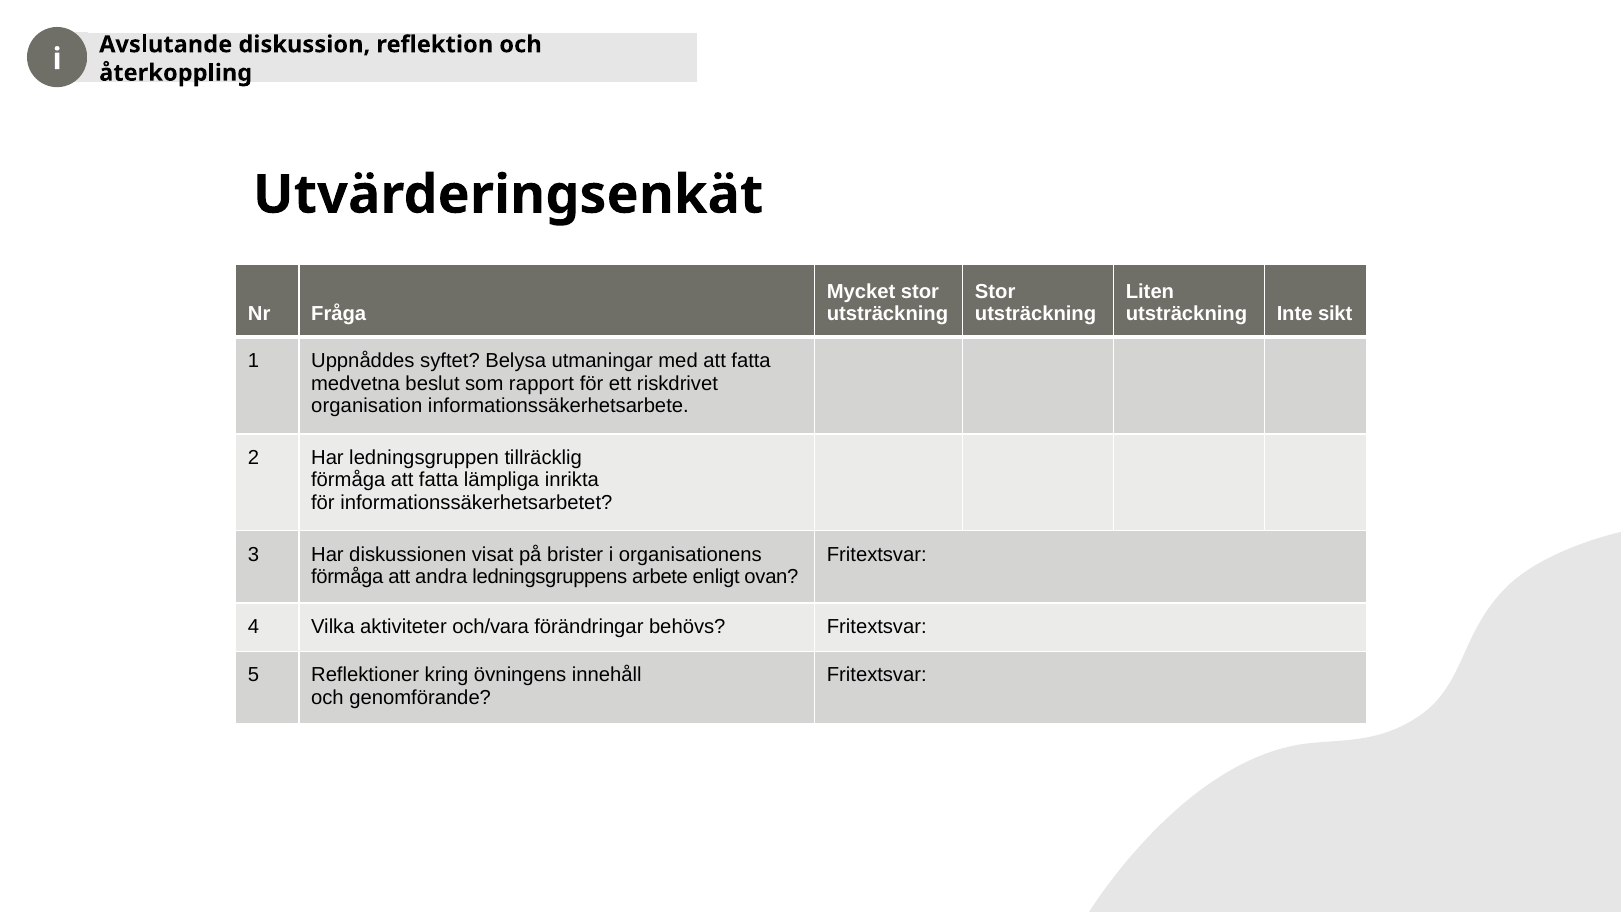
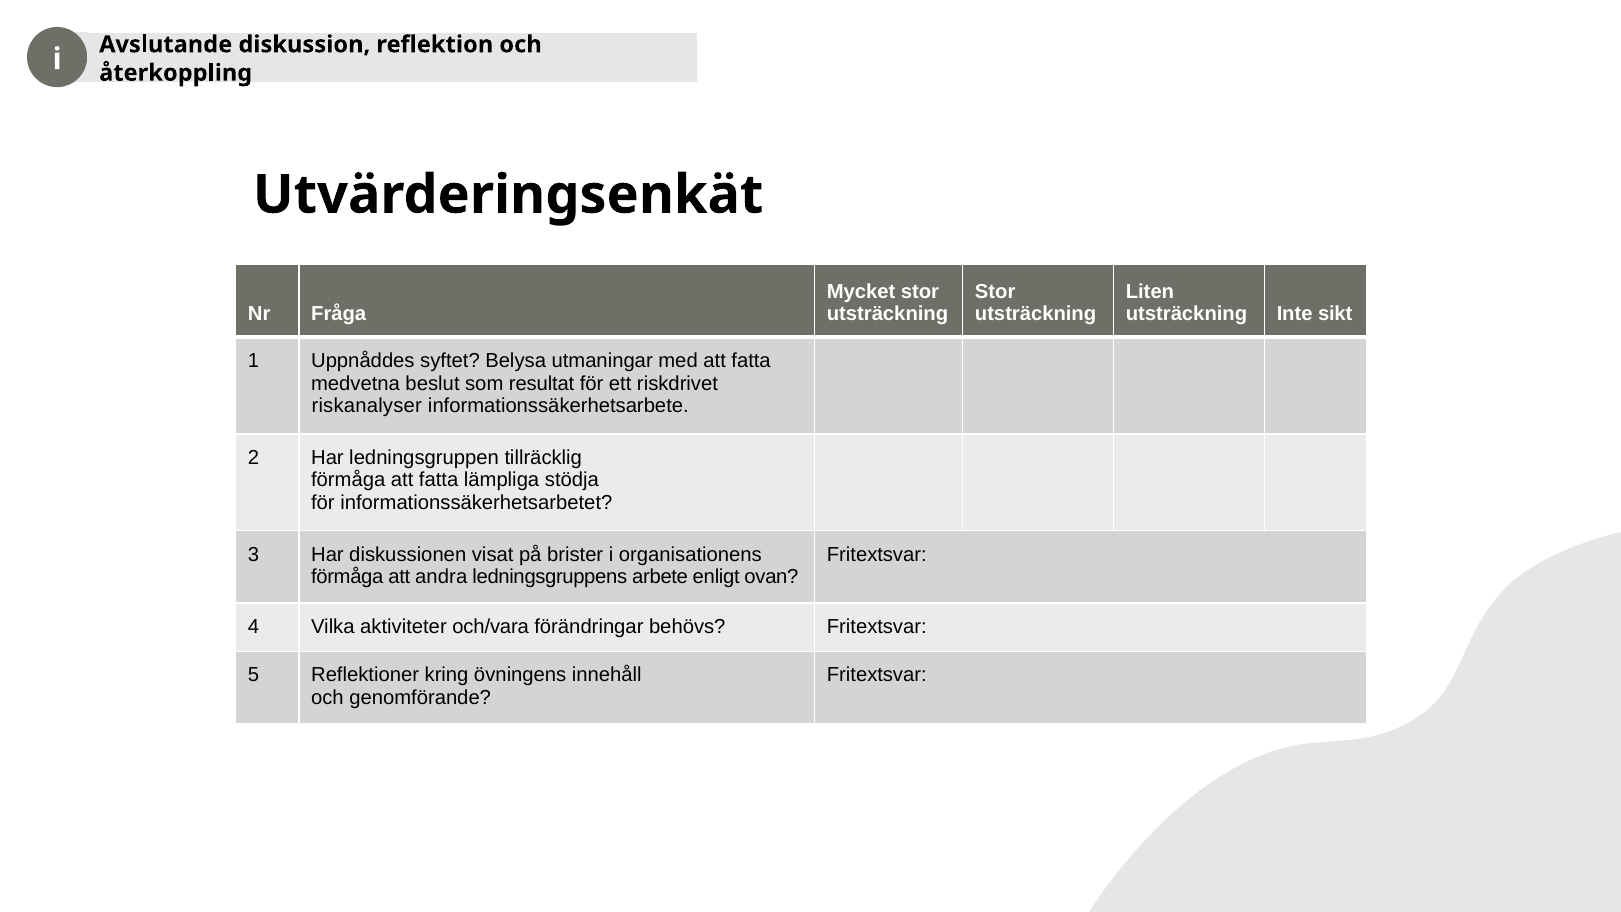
rapport: rapport -> resultat
organisation: organisation -> riskanalyser
inrikta: inrikta -> stödja
